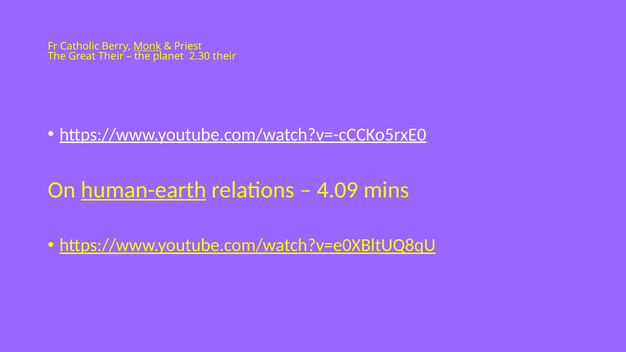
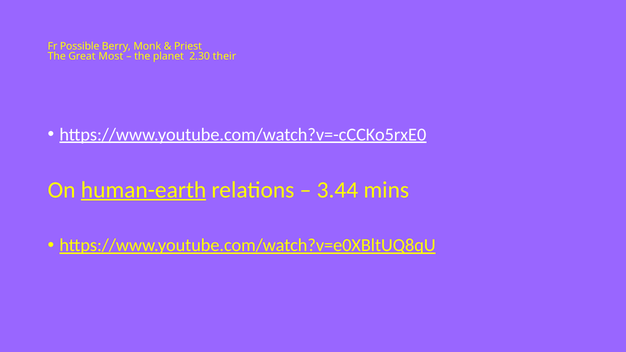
Catholic: Catholic -> Possible
Monk underline: present -> none
Great Their: Their -> Most
4.09: 4.09 -> 3.44
